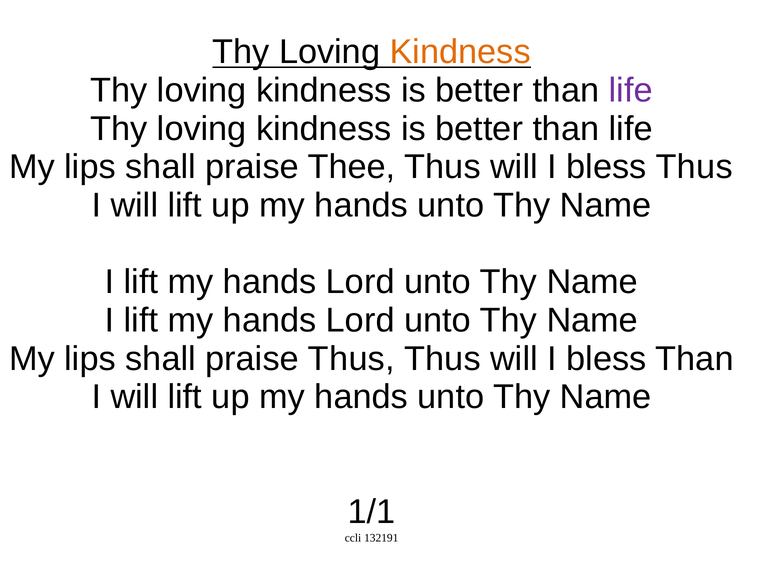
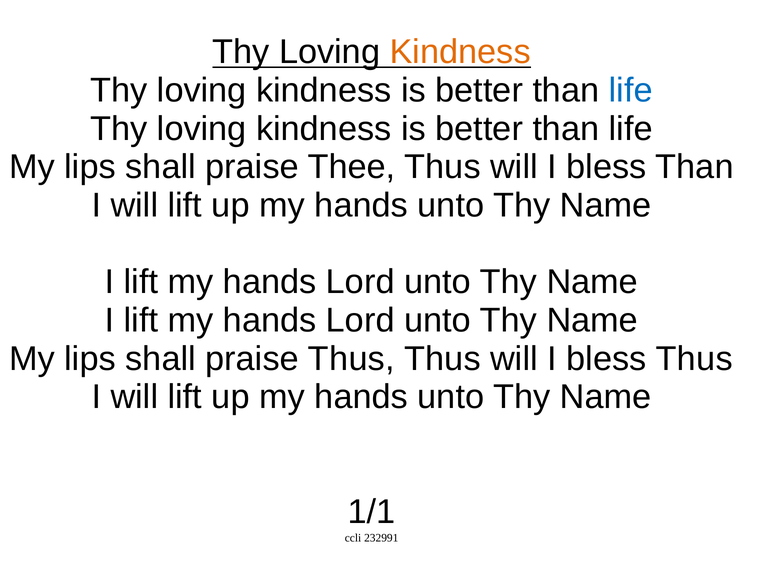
life at (631, 90) colour: purple -> blue
bless Thus: Thus -> Than
bless Than: Than -> Thus
132191: 132191 -> 232991
